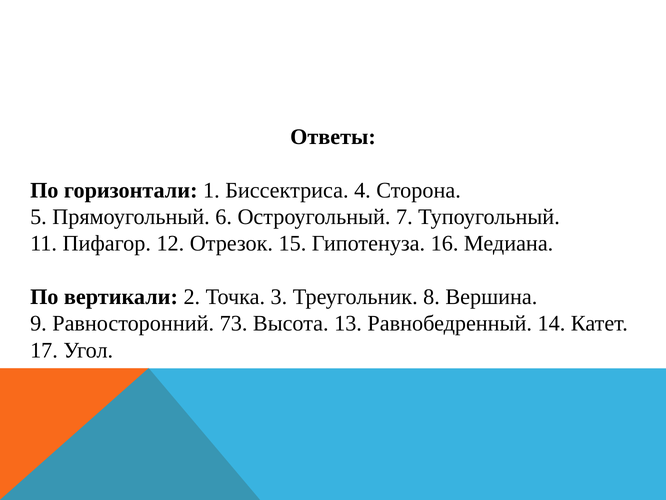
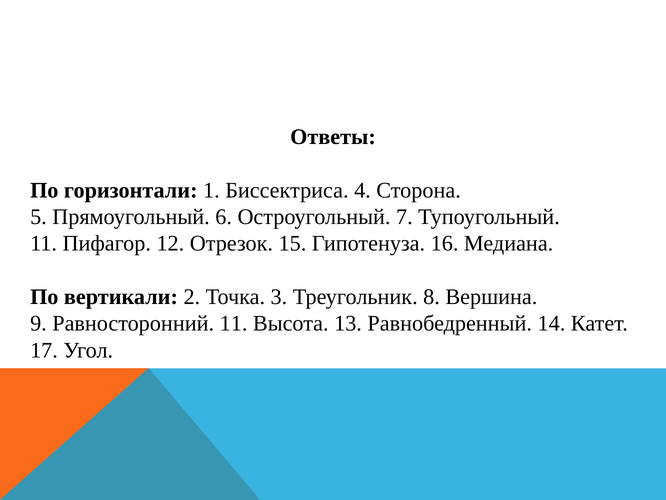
Равносторонний 73: 73 -> 11
